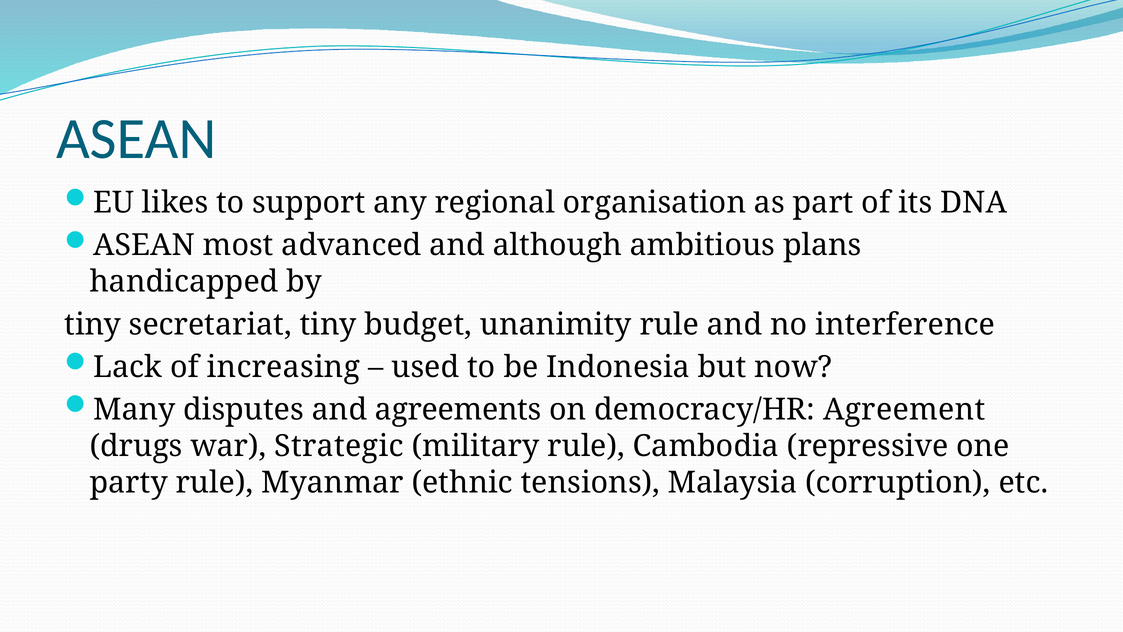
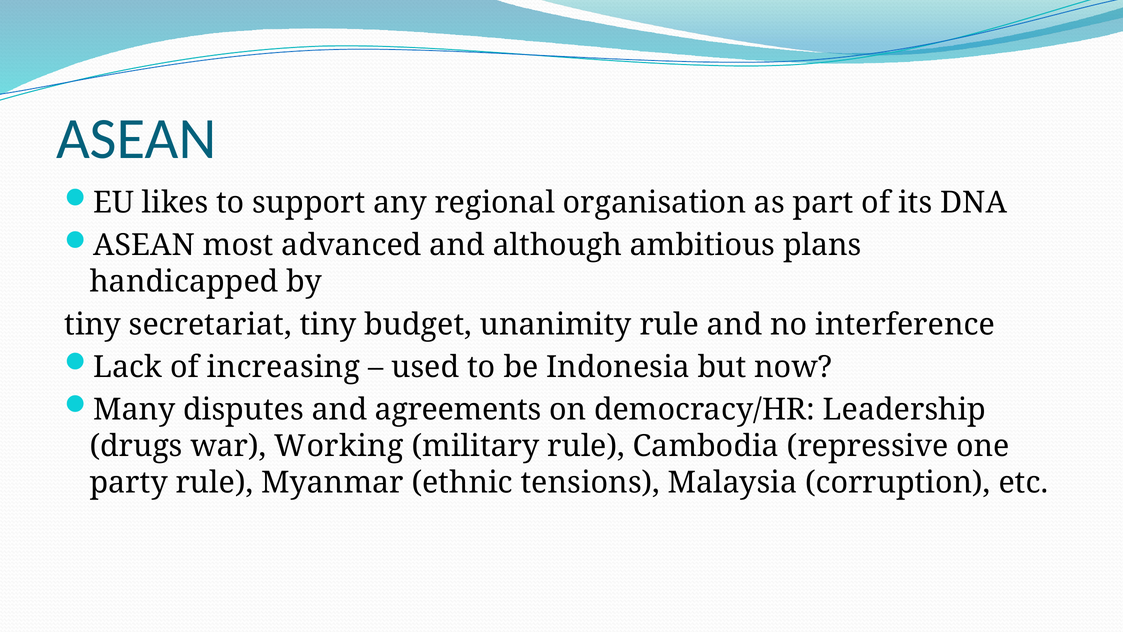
Agreement: Agreement -> Leadership
Strategic: Strategic -> Working
